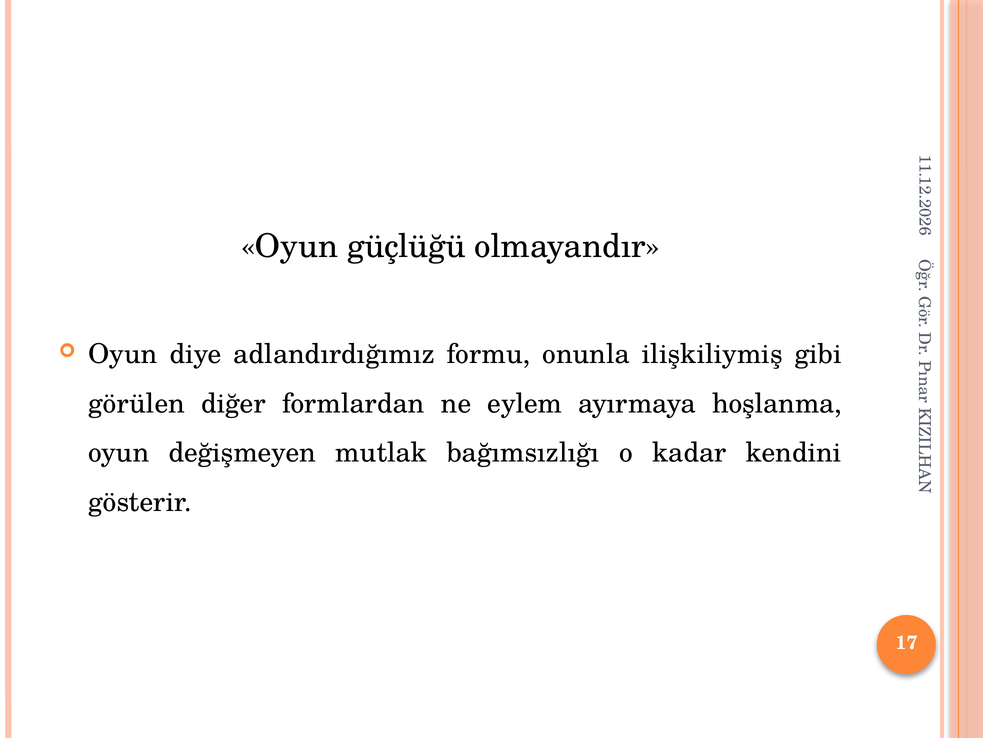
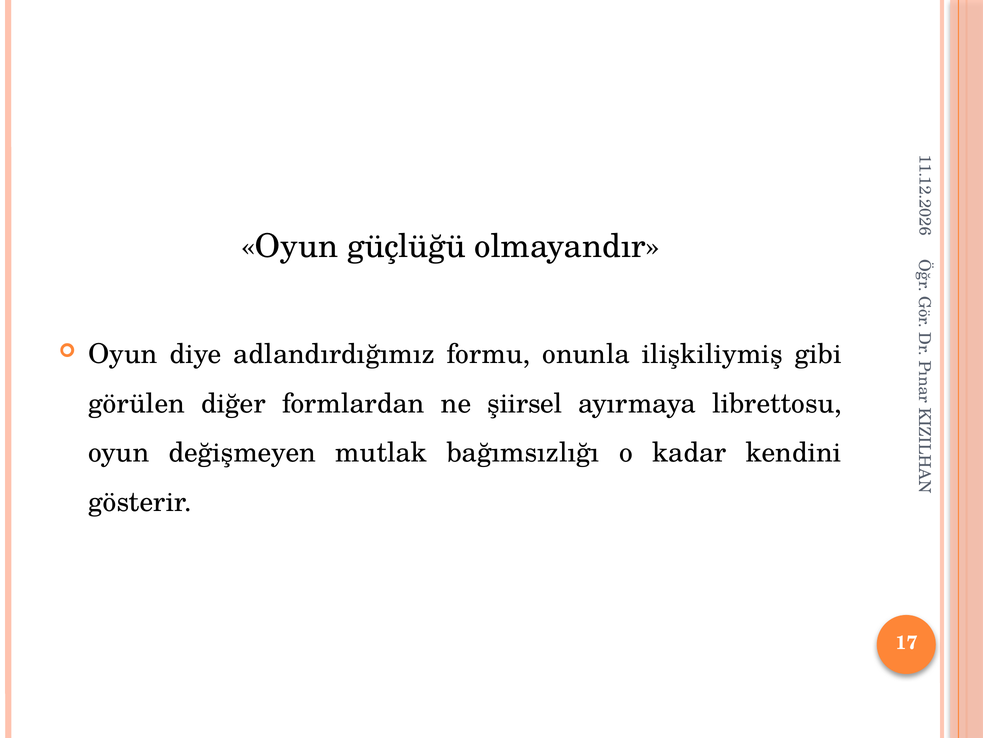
eylem: eylem -> şiirsel
hoşlanma: hoşlanma -> librettosu
